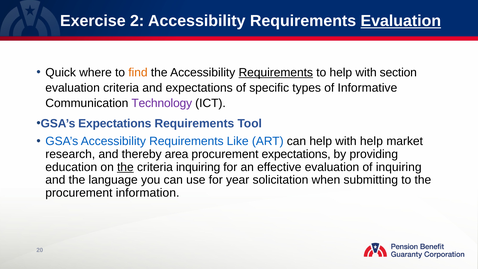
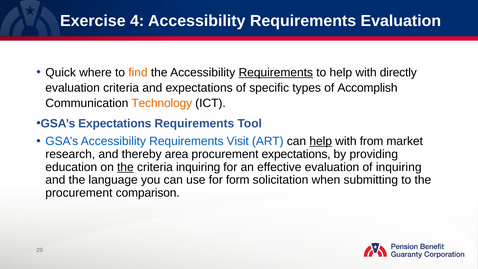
2: 2 -> 4
Evaluation at (401, 21) underline: present -> none
section: section -> directly
Informative: Informative -> Accomplish
Technology colour: purple -> orange
Like: Like -> Visit
help at (321, 141) underline: none -> present
with help: help -> from
year: year -> form
information: information -> comparison
